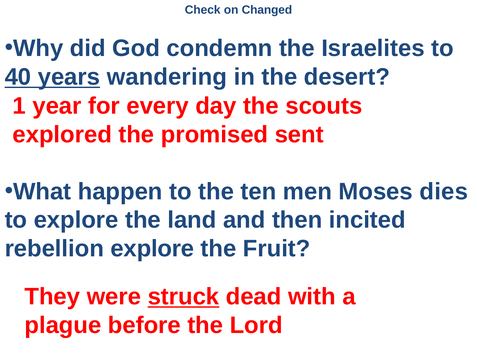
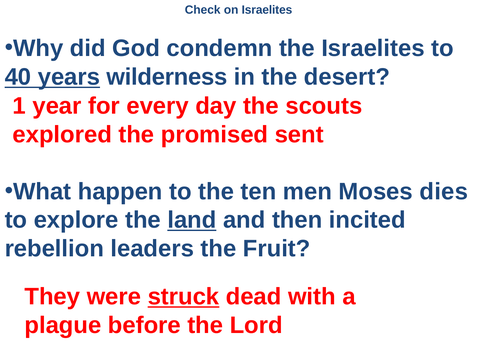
on Changed: Changed -> Israelites
wandering: wandering -> wilderness
land underline: none -> present
rebellion explore: explore -> leaders
